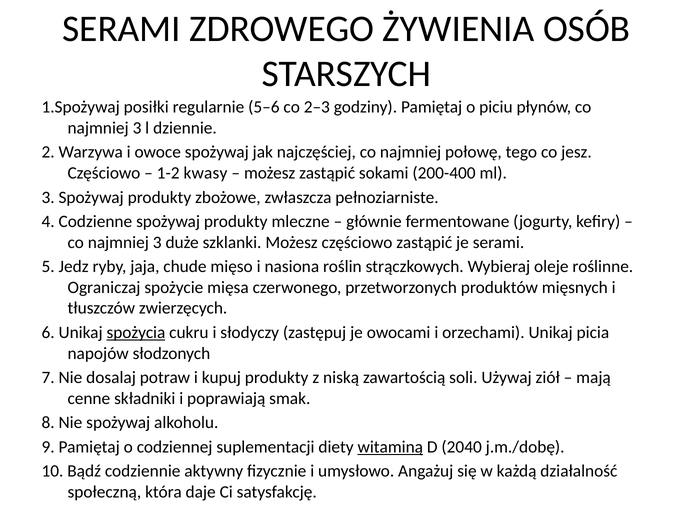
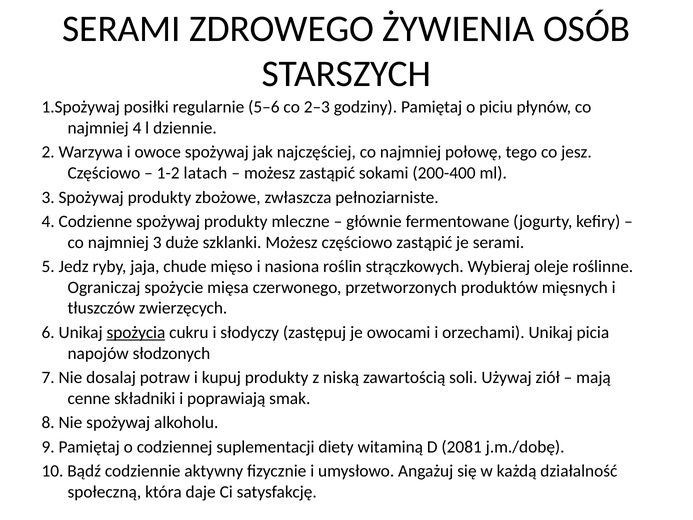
3 at (137, 128): 3 -> 4
kwasy: kwasy -> latach
witaminą underline: present -> none
2040: 2040 -> 2081
